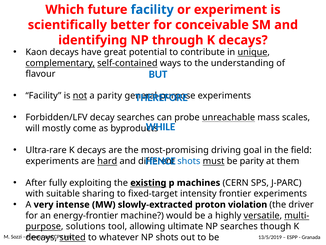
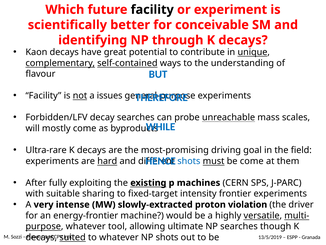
facility at (152, 10) colour: blue -> black
a parity: parity -> issues
be parity: parity -> come
solutions at (86, 226): solutions -> whatever
